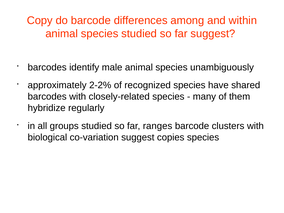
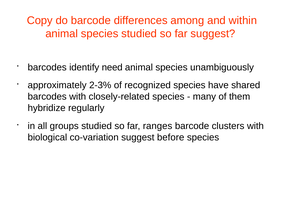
male: male -> need
2-2%: 2-2% -> 2-3%
copies: copies -> before
